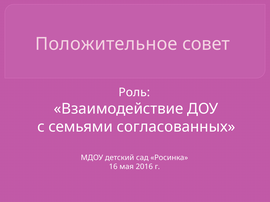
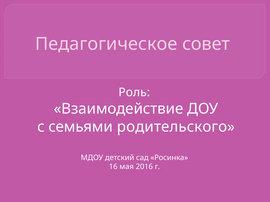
Положительное: Положительное -> Педагогическое
согласованных: согласованных -> родительского
